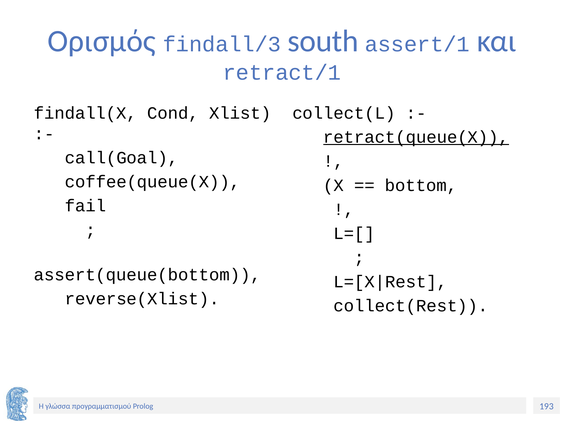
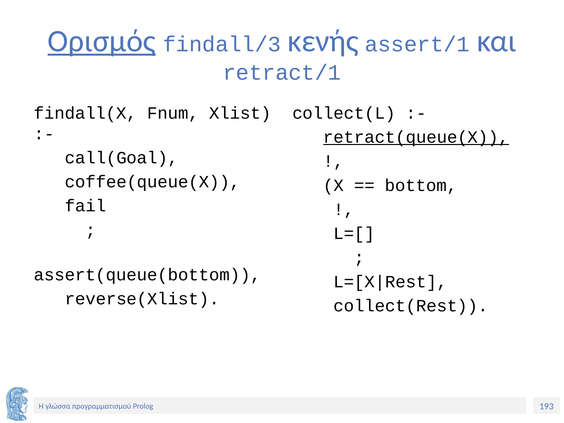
Ορισμός underline: none -> present
south: south -> κενής
Cond: Cond -> Fnum
